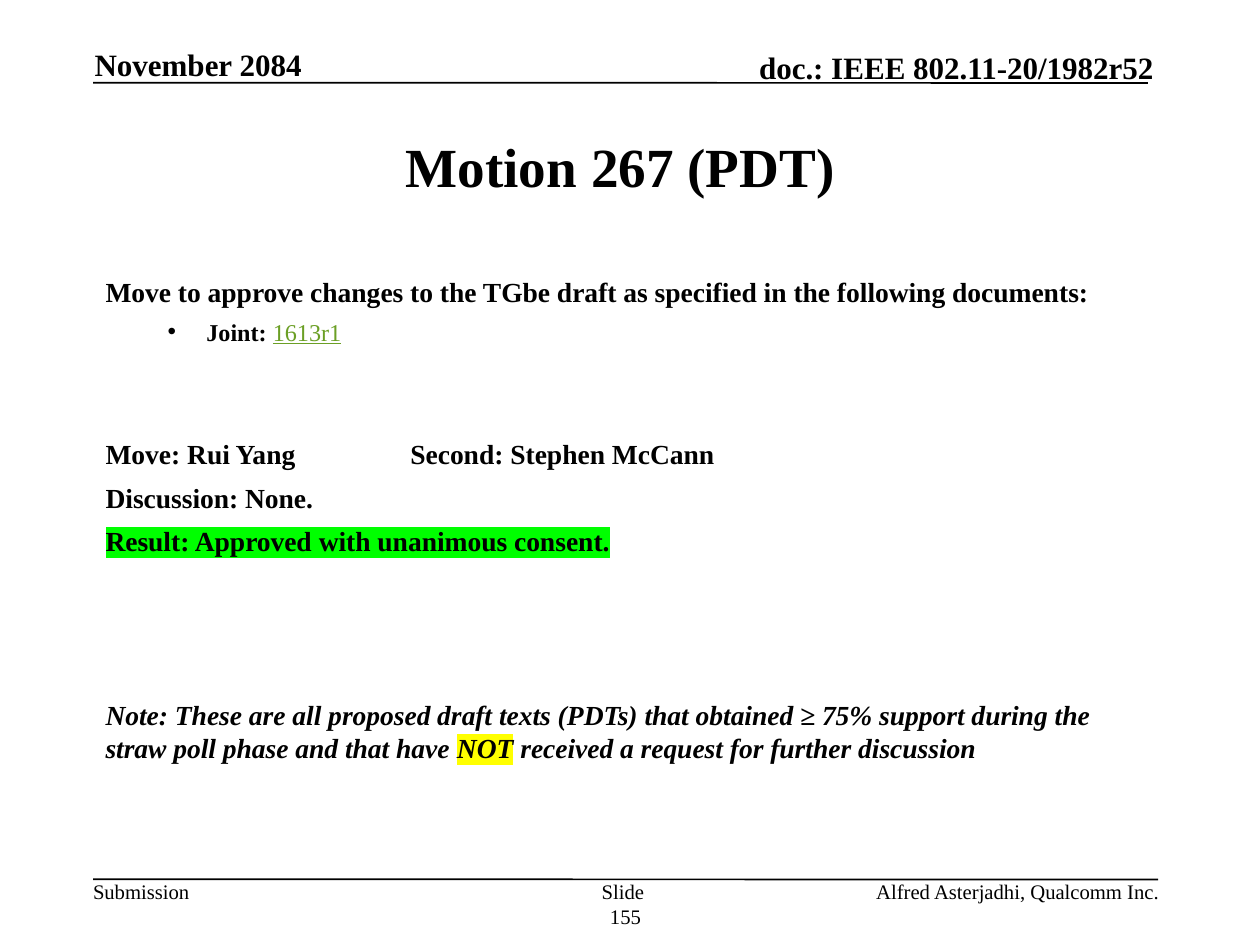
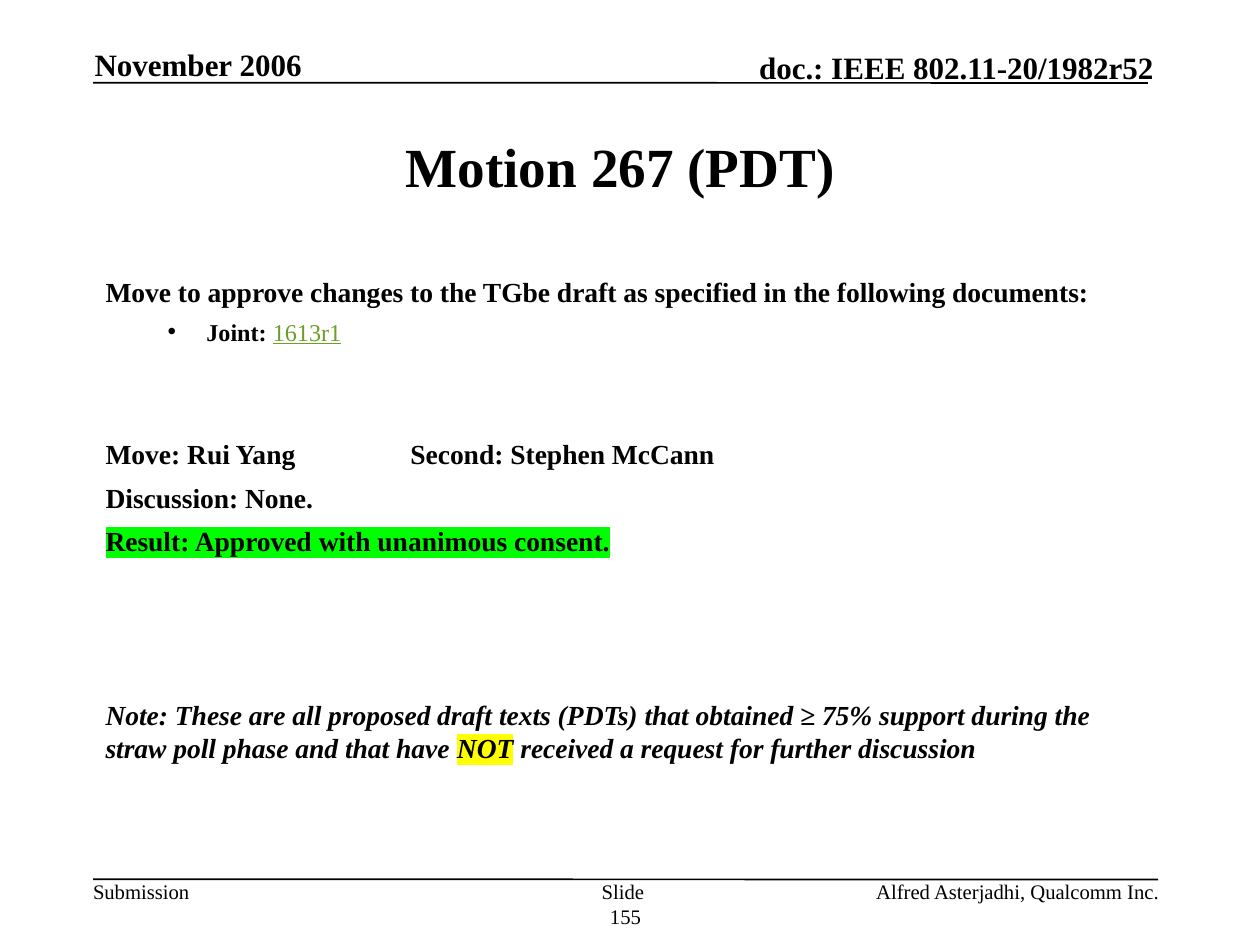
2084: 2084 -> 2006
